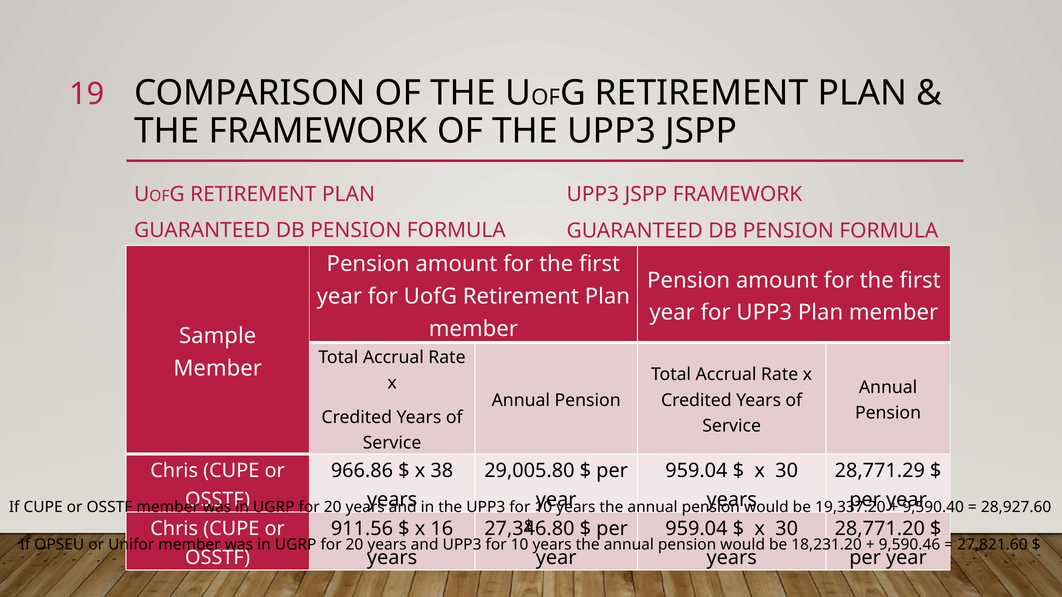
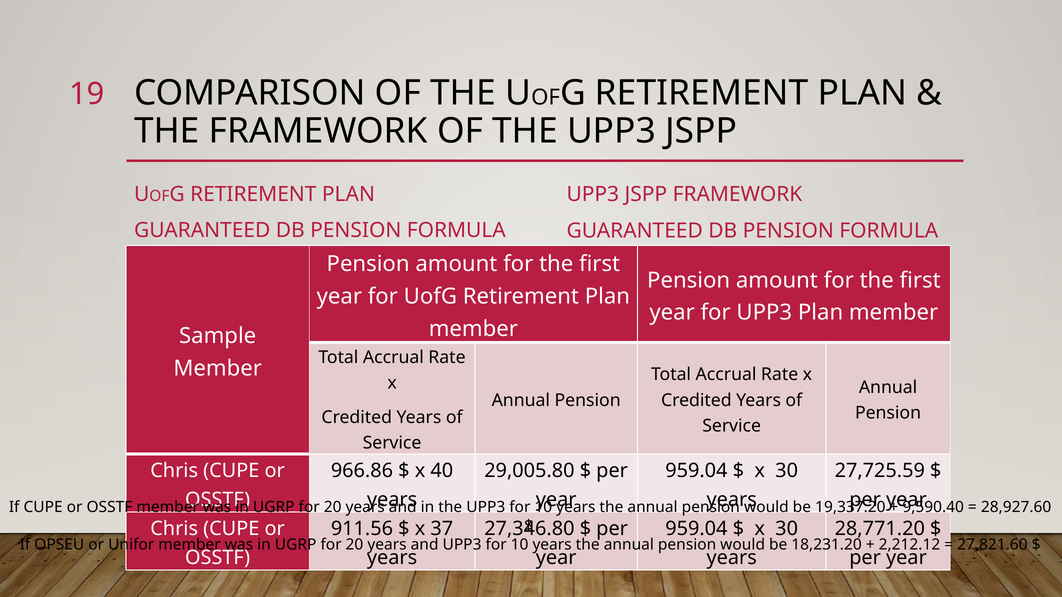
38: 38 -> 40
28,771.29: 28,771.29 -> 27,725.59
16: 16 -> 37
9,590.46: 9,590.46 -> 2,212.12
